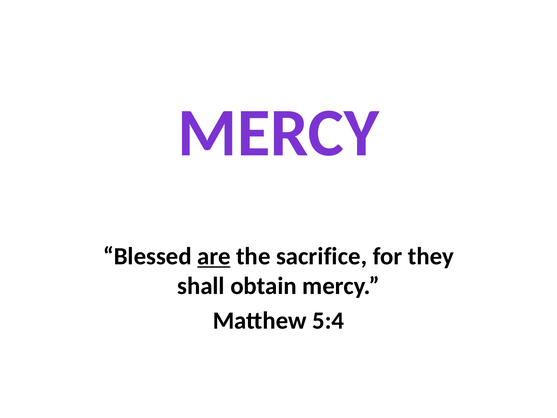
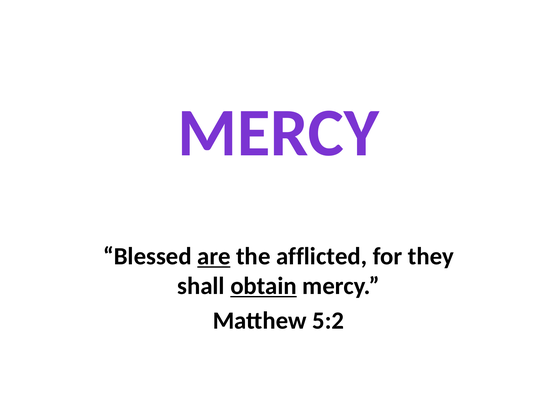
sacrifice: sacrifice -> afflicted
obtain underline: none -> present
5:4: 5:4 -> 5:2
